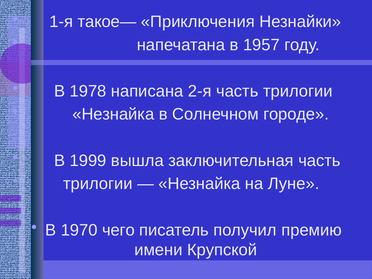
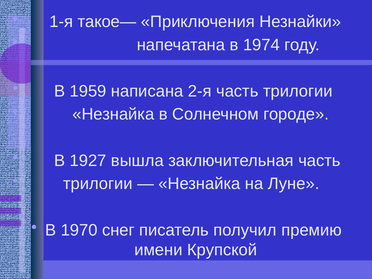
1957: 1957 -> 1974
1978: 1978 -> 1959
1999: 1999 -> 1927
чего: чего -> снег
